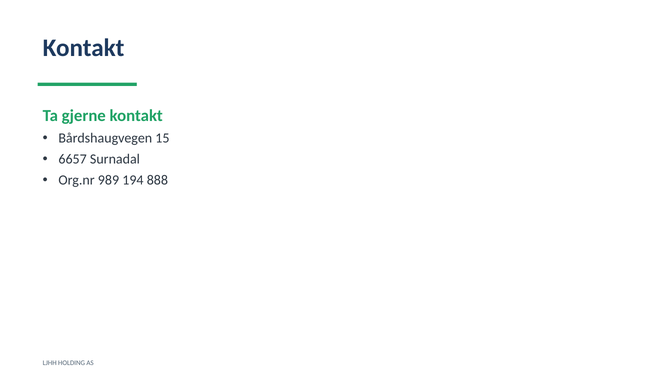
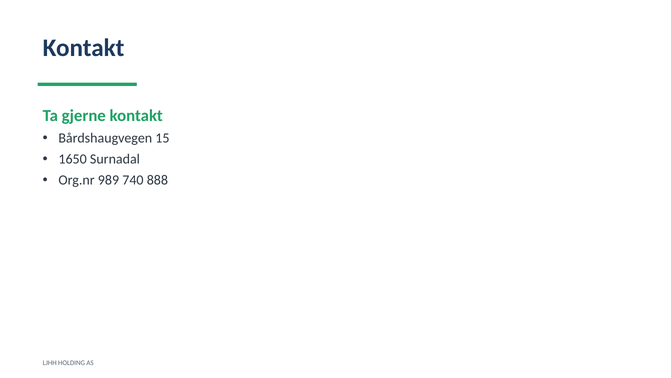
6657: 6657 -> 1650
194: 194 -> 740
